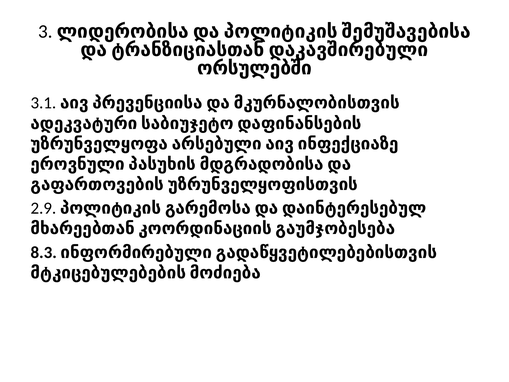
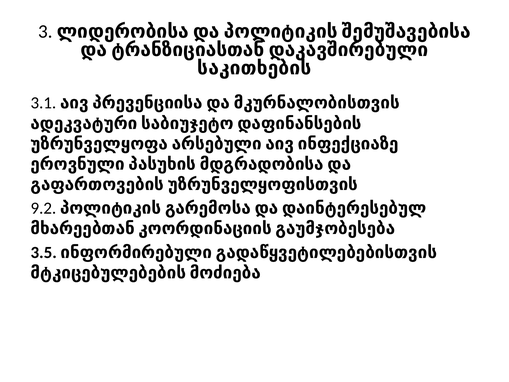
ორსულებში: ორსულებში -> საკითხების
2.9: 2.9 -> 9.2
8.3: 8.3 -> 3.5
